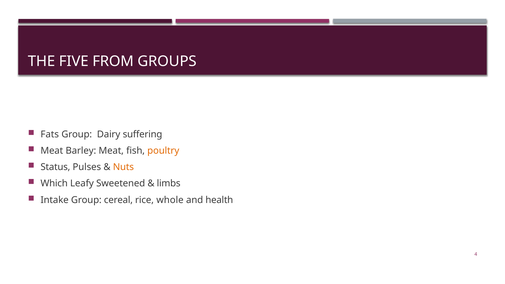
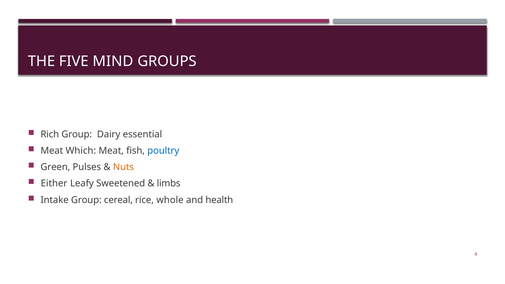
FROM: FROM -> MIND
Fats: Fats -> Rich
suffering: suffering -> essential
Barley: Barley -> Which
poultry colour: orange -> blue
Status: Status -> Green
Which: Which -> Either
